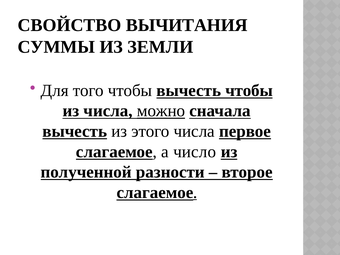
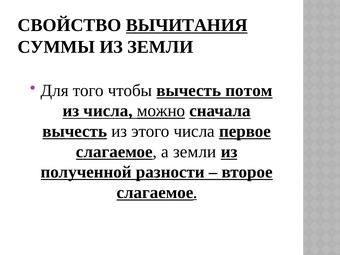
ВЫЧИТАНИЯ underline: none -> present
вычесть чтобы: чтобы -> потом
а число: число -> земли
